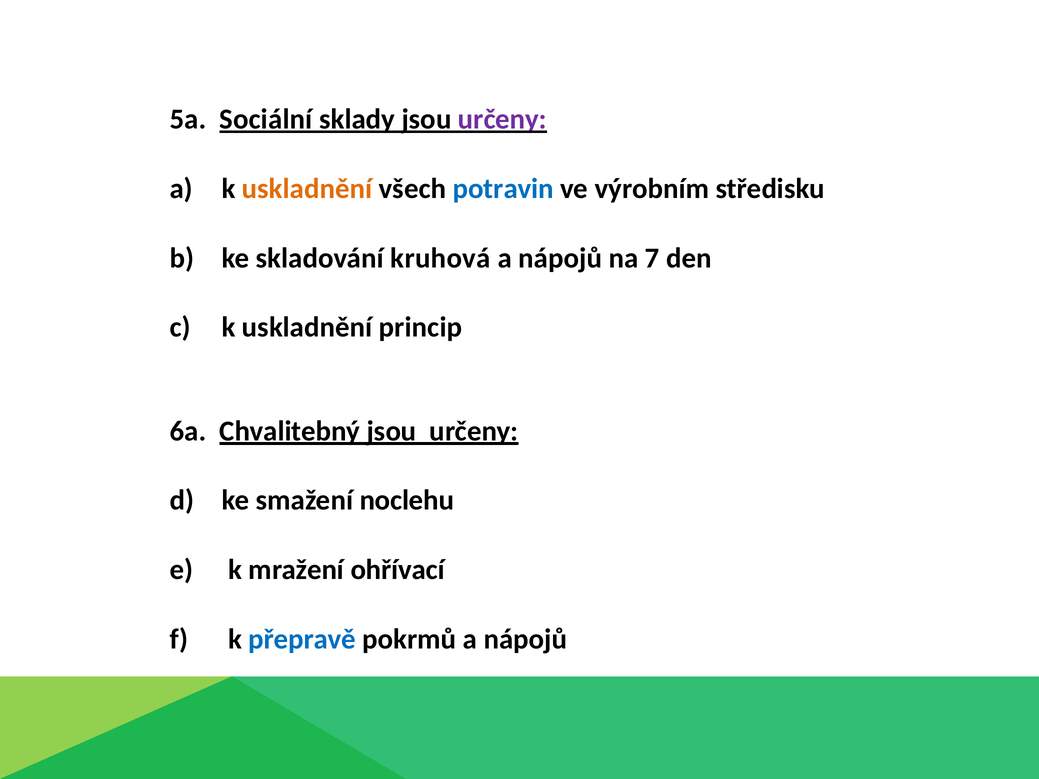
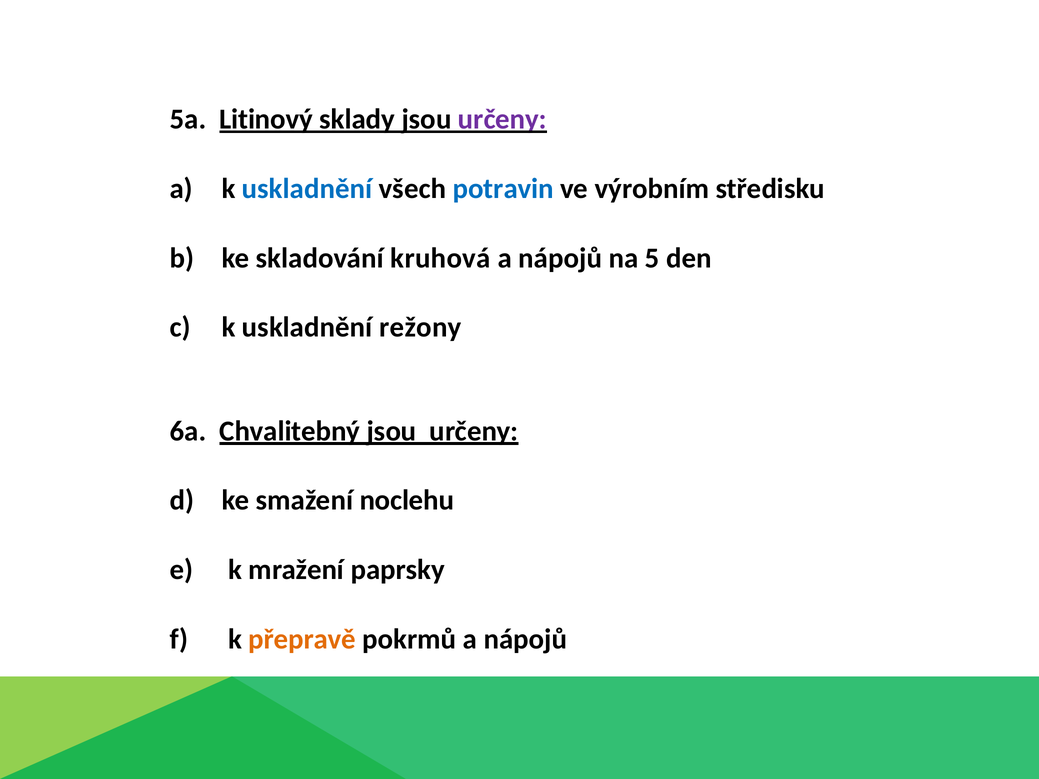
Sociální: Sociální -> Litinový
uskladnění at (307, 189) colour: orange -> blue
7: 7 -> 5
princip: princip -> režony
ohřívací: ohřívací -> paprsky
přepravě colour: blue -> orange
